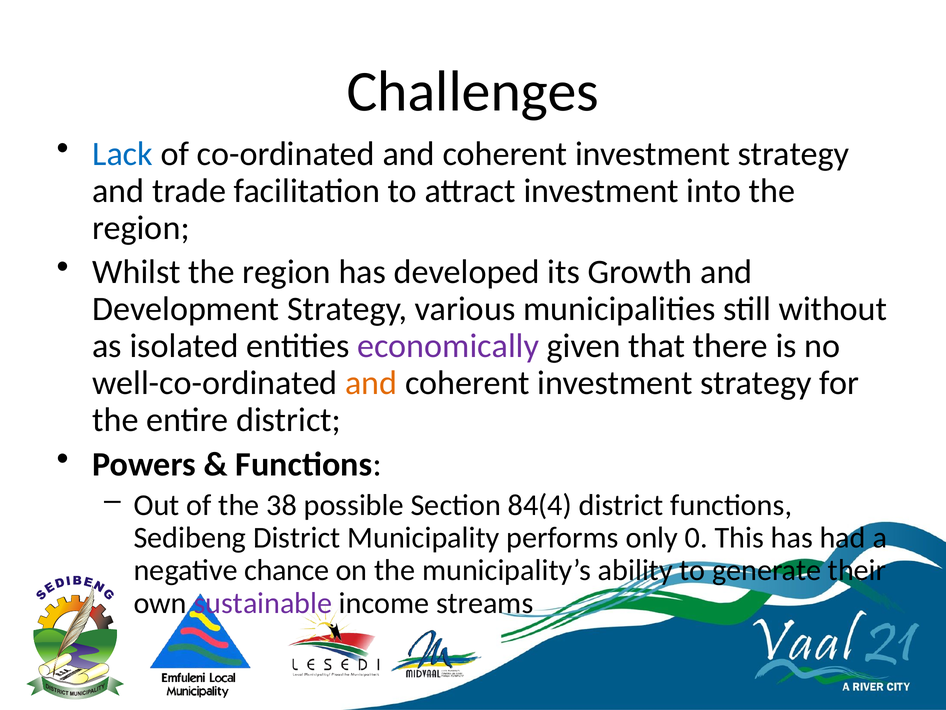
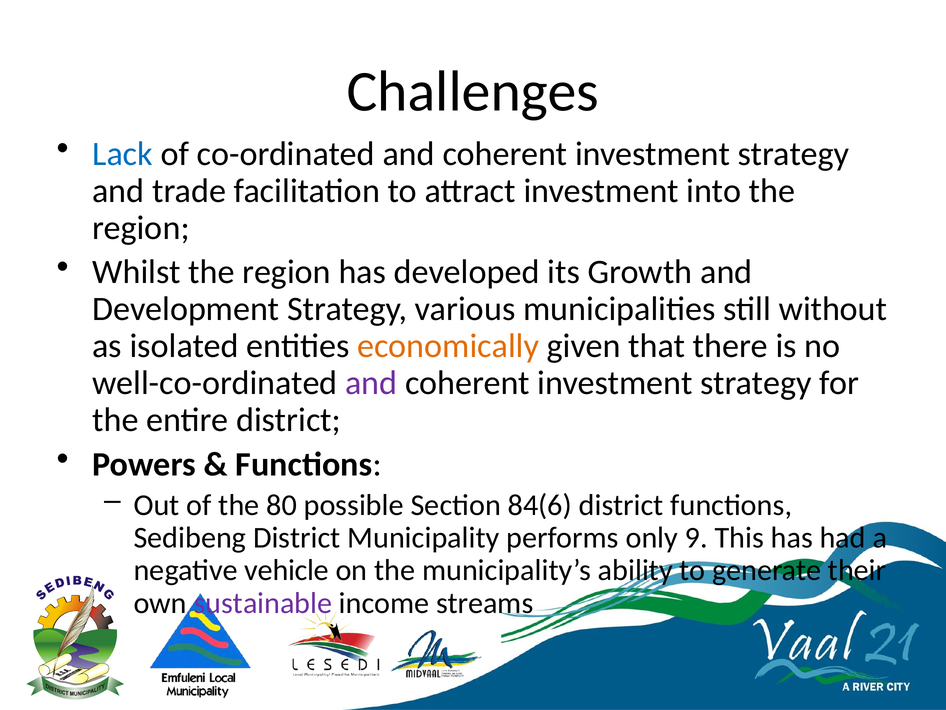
economically colour: purple -> orange
and at (371, 383) colour: orange -> purple
38: 38 -> 80
84(4: 84(4 -> 84(6
0: 0 -> 9
chance: chance -> vehicle
